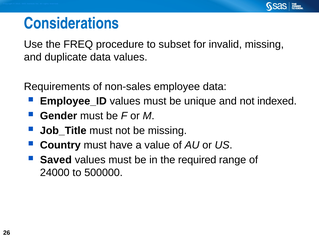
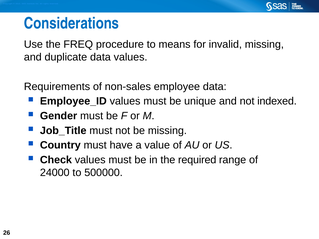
subset: subset -> means
Saved: Saved -> Check
